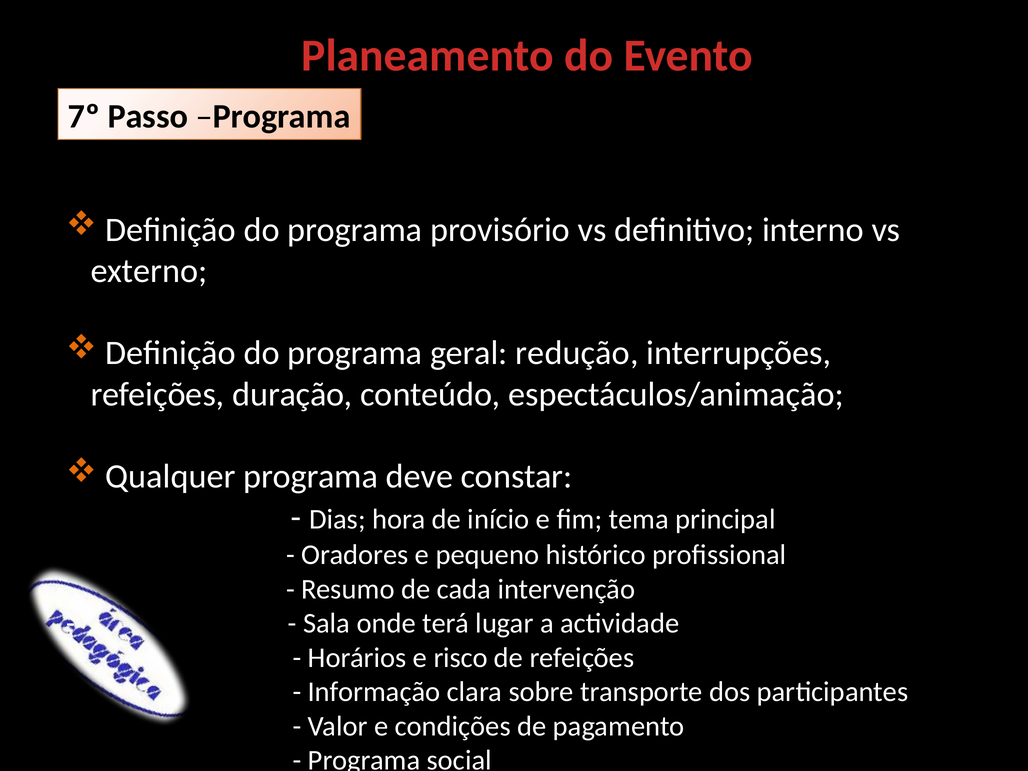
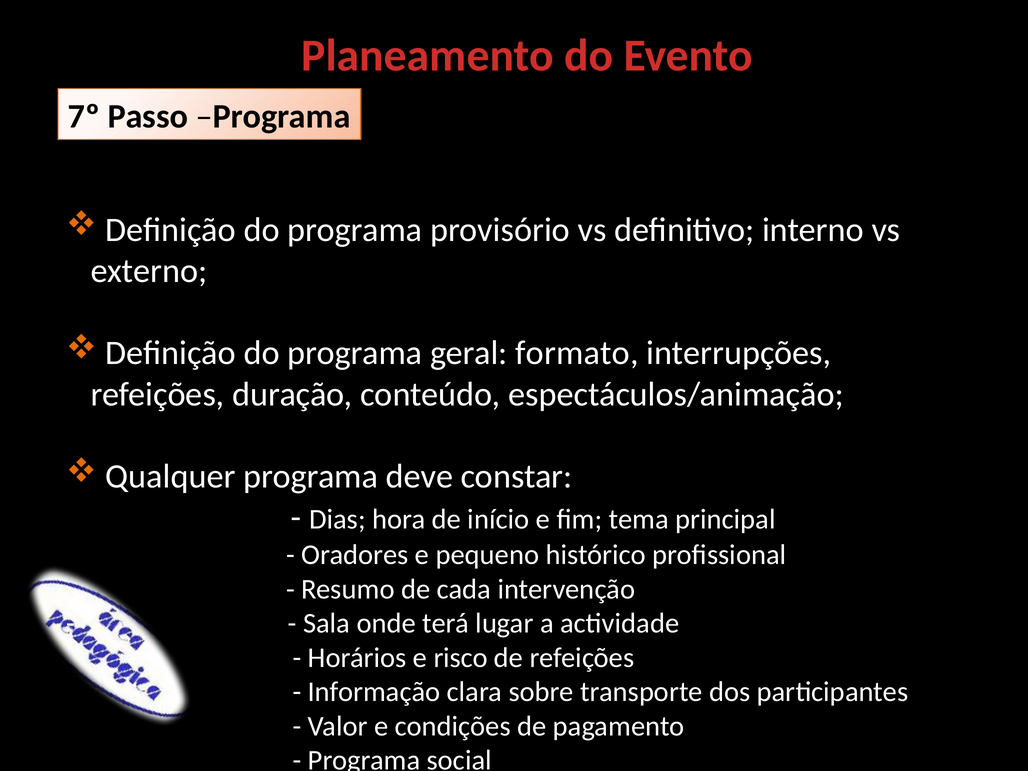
redução: redução -> formato
